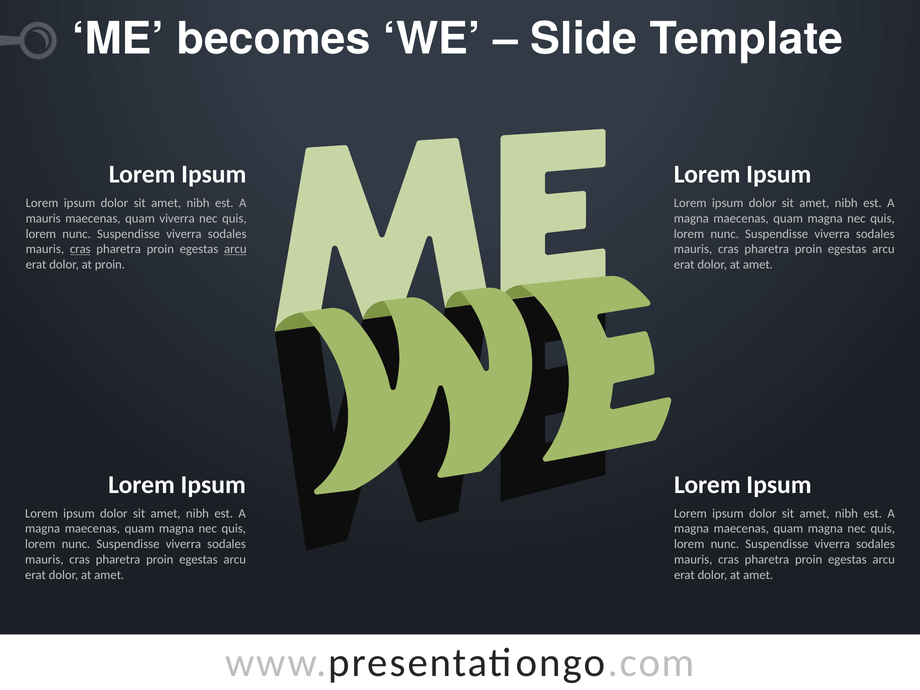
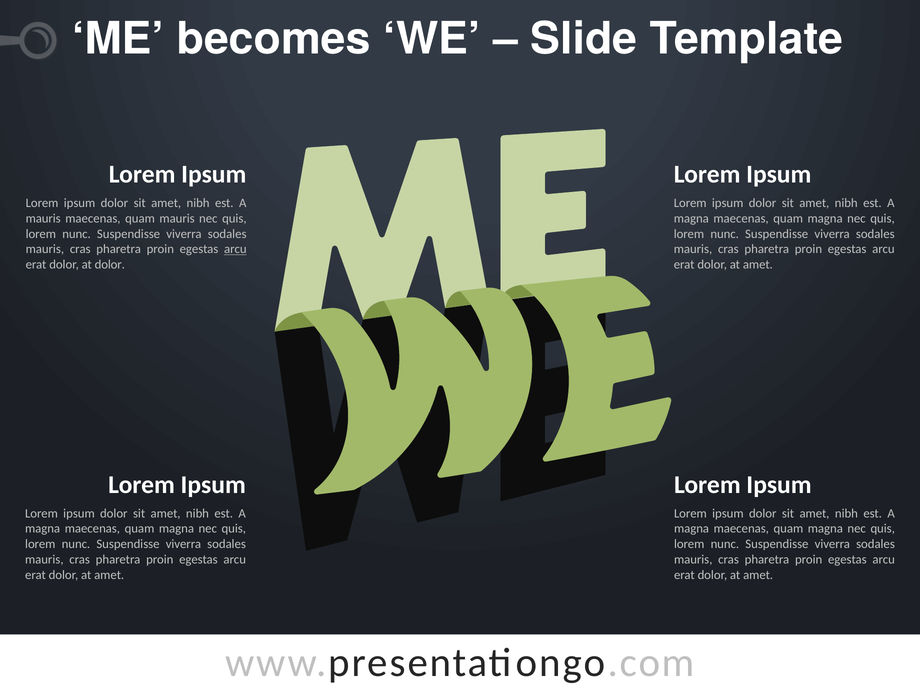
quam viverra: viverra -> mauris
cras at (80, 249) underline: present -> none
at proin: proin -> dolor
